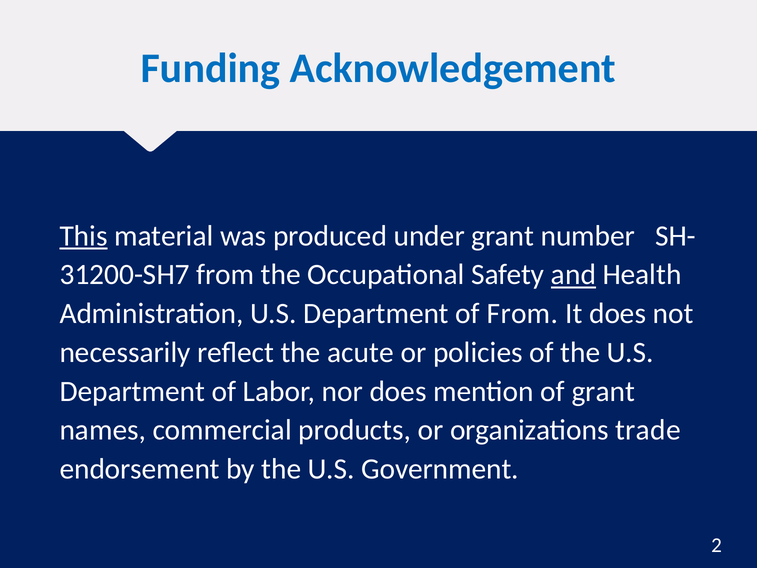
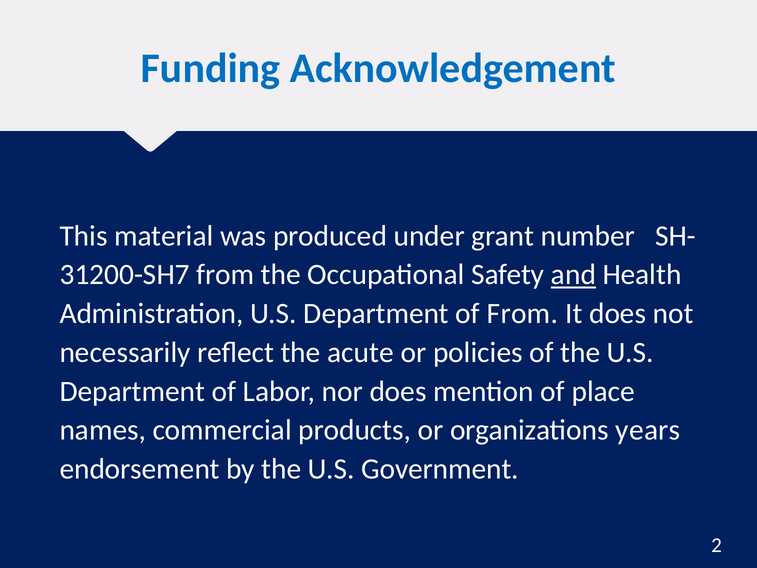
This underline: present -> none
of grant: grant -> place
trade: trade -> years
